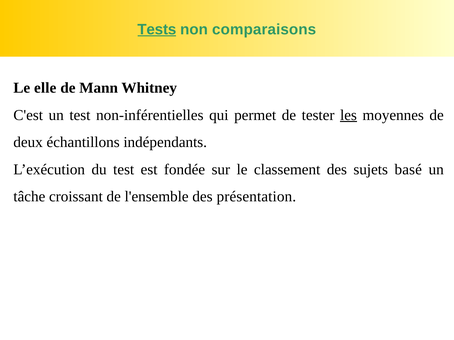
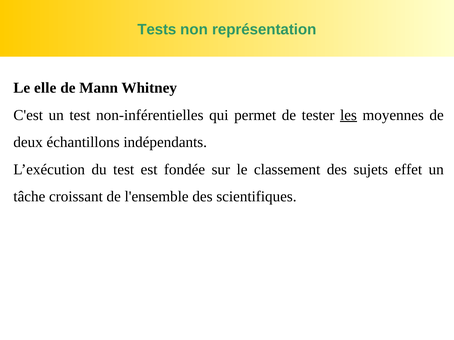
Tests underline: present -> none
comparaisons: comparaisons -> représentation
basé: basé -> effet
présentation: présentation -> scientifiques
